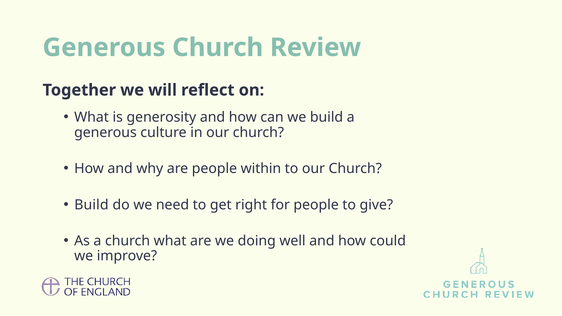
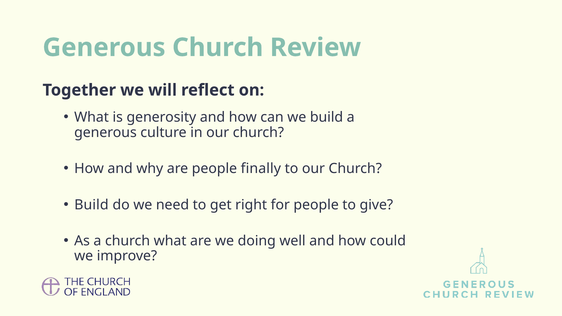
within: within -> finally
